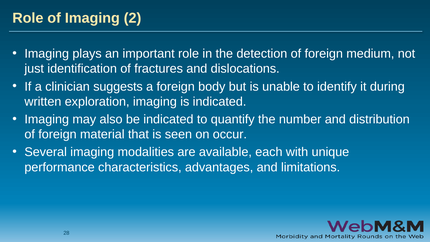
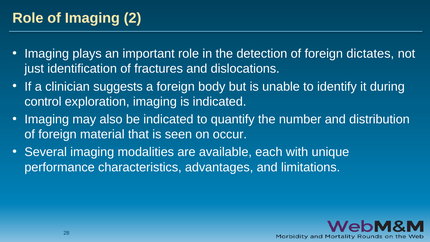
medium: medium -> dictates
written: written -> control
